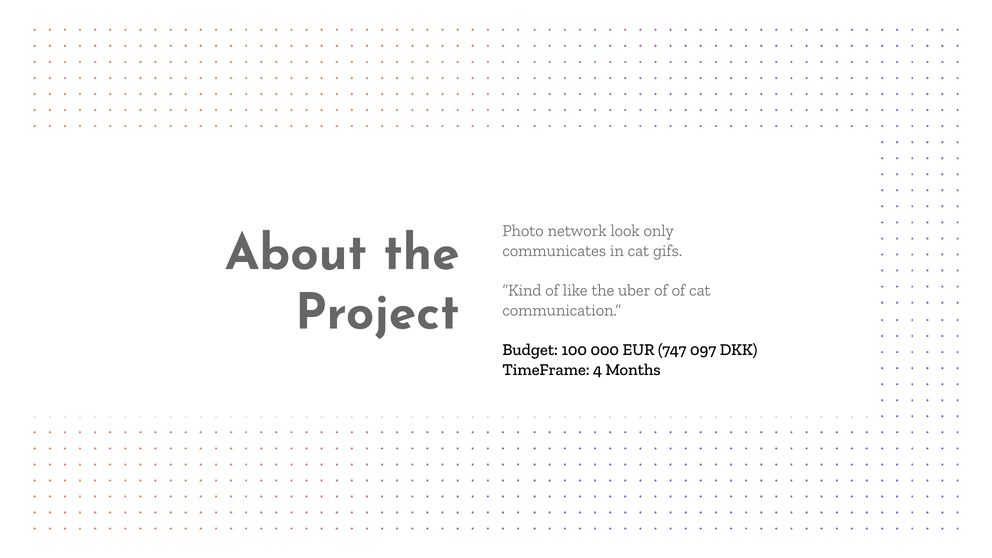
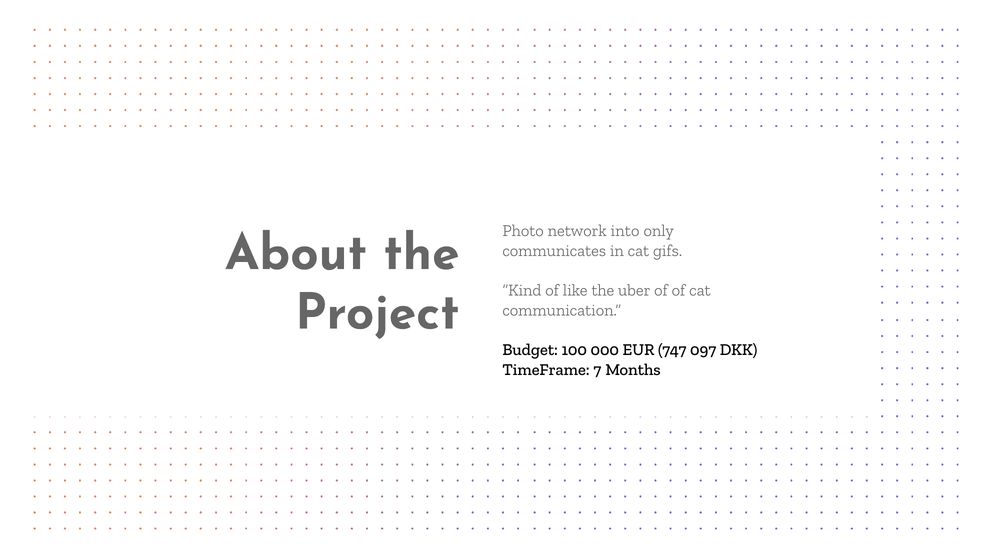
look: look -> into
4: 4 -> 7
